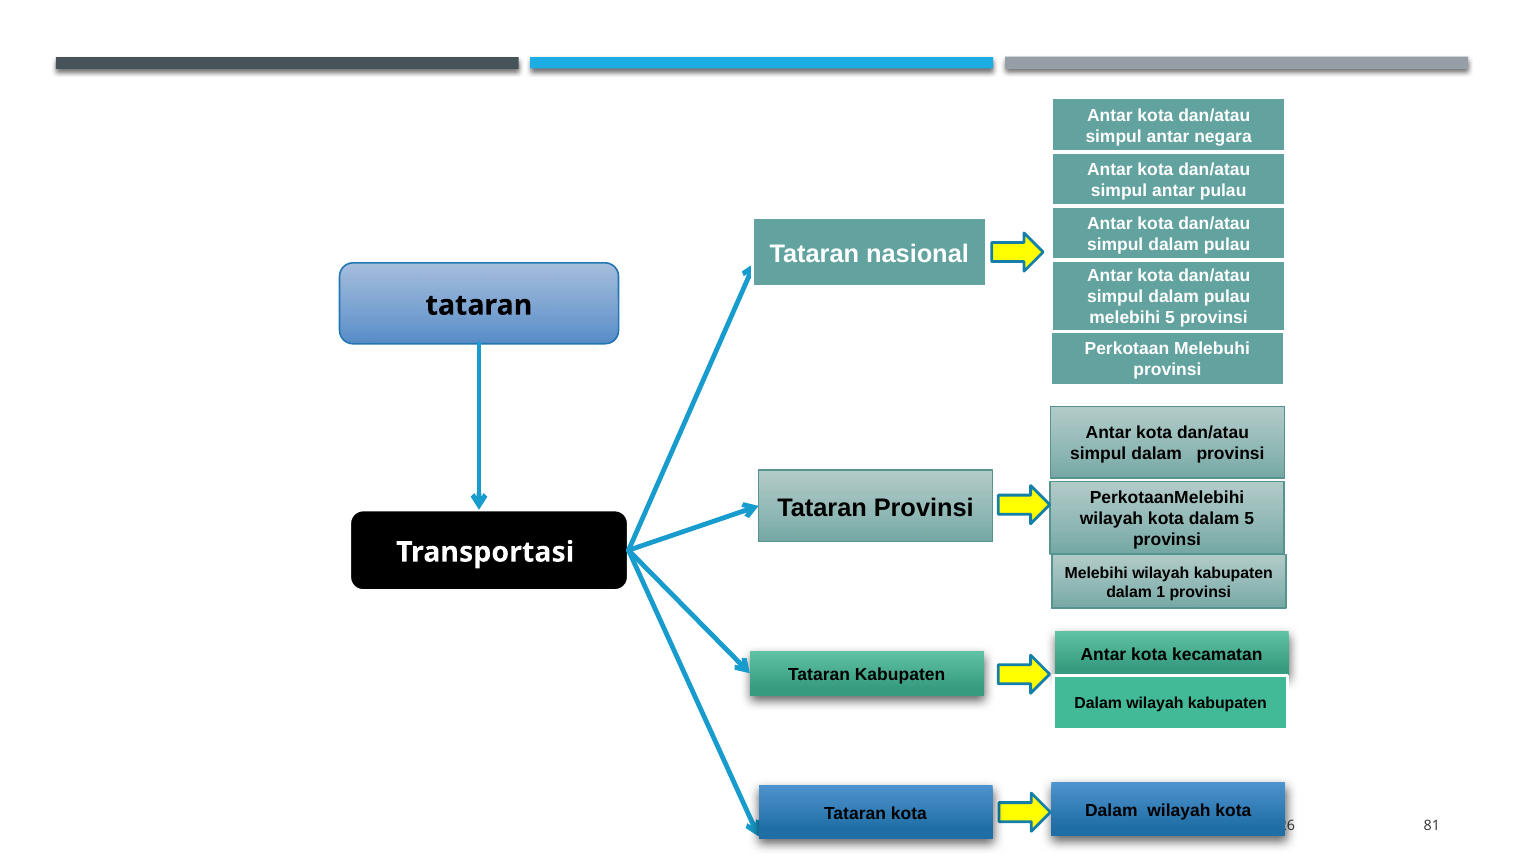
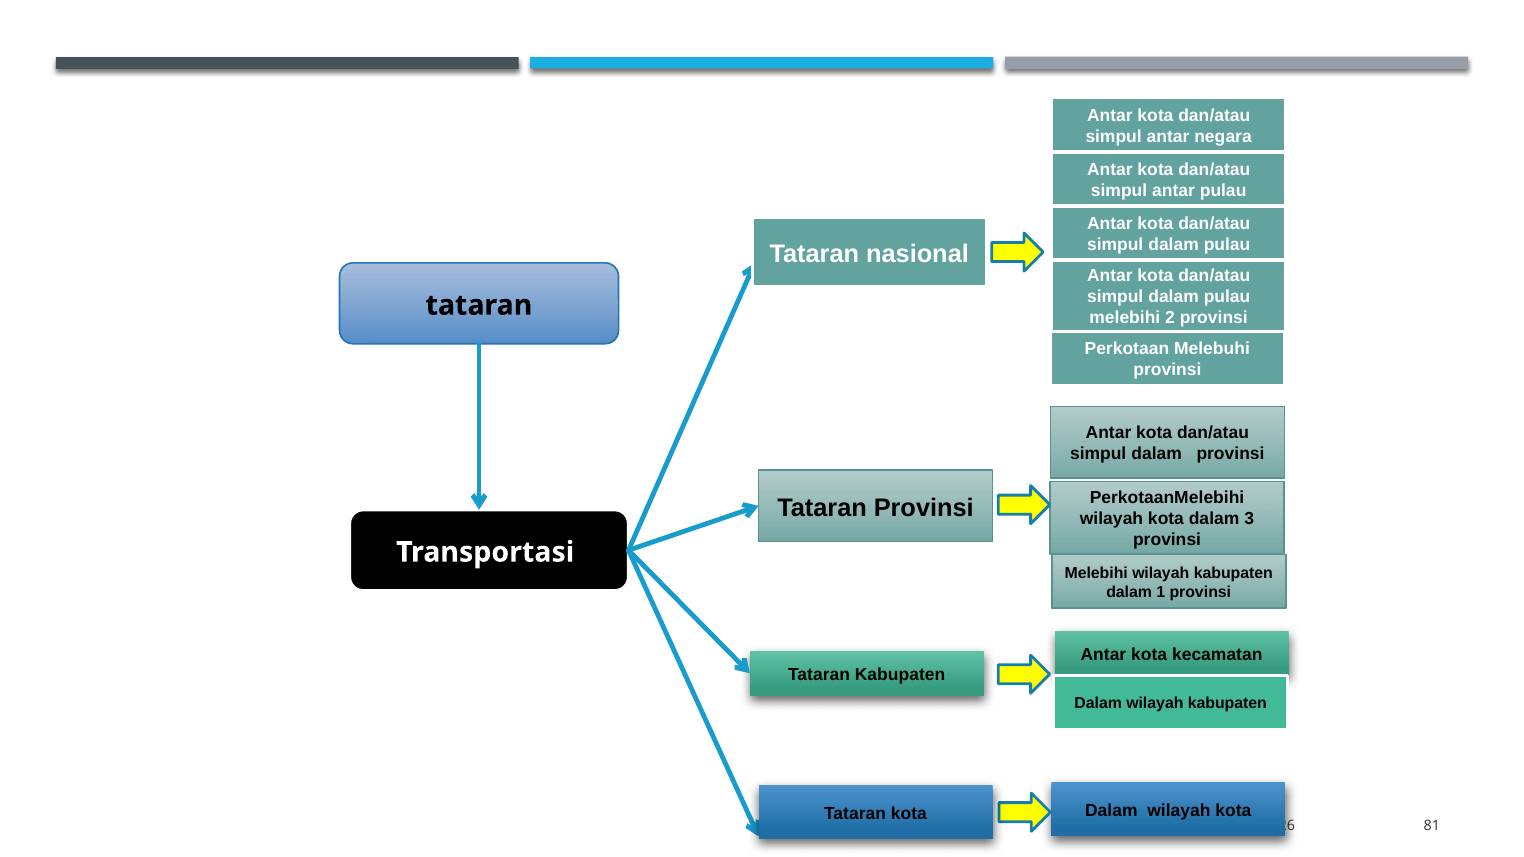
melebihi 5: 5 -> 2
dalam 5: 5 -> 3
